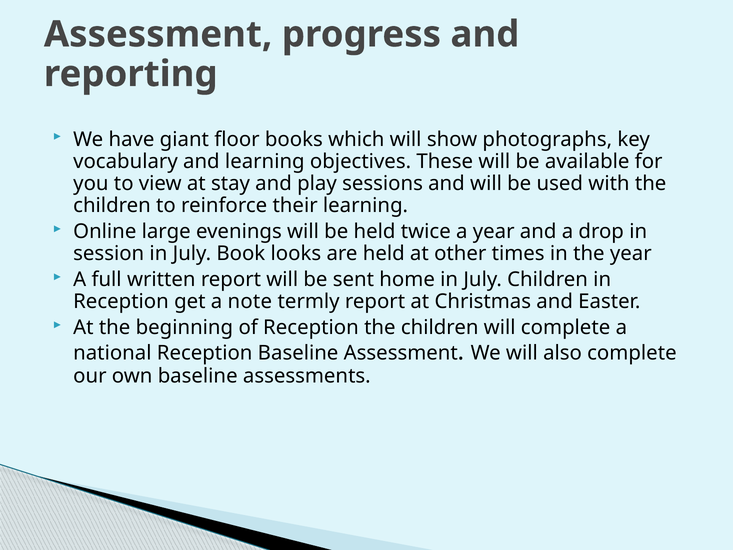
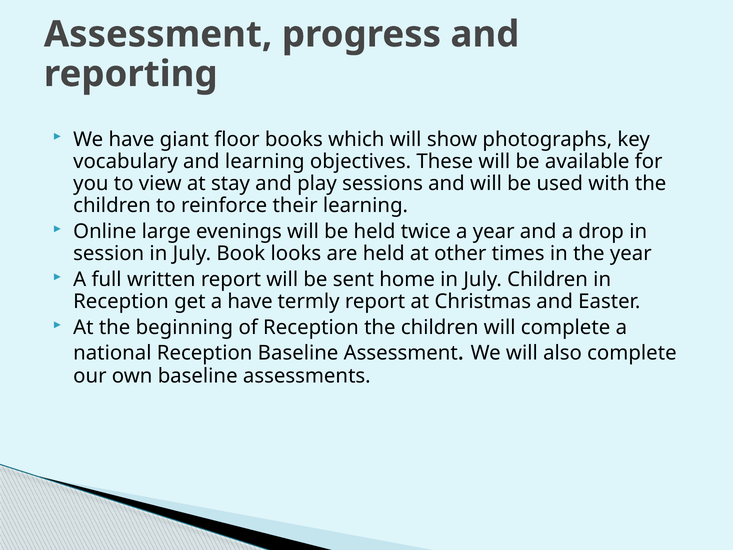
a note: note -> have
